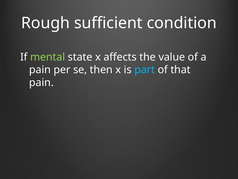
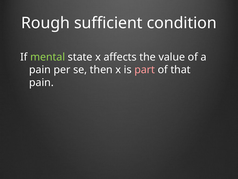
part colour: light blue -> pink
